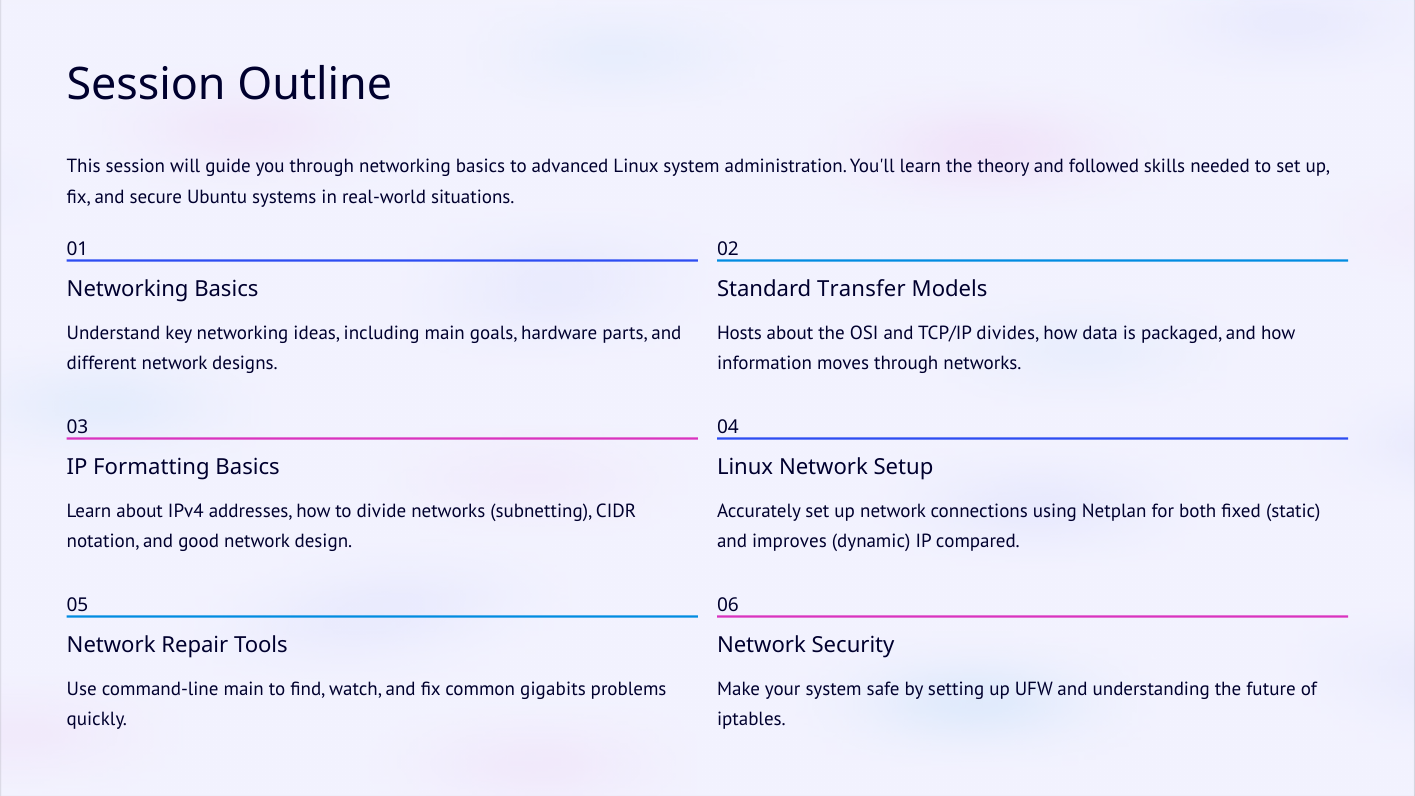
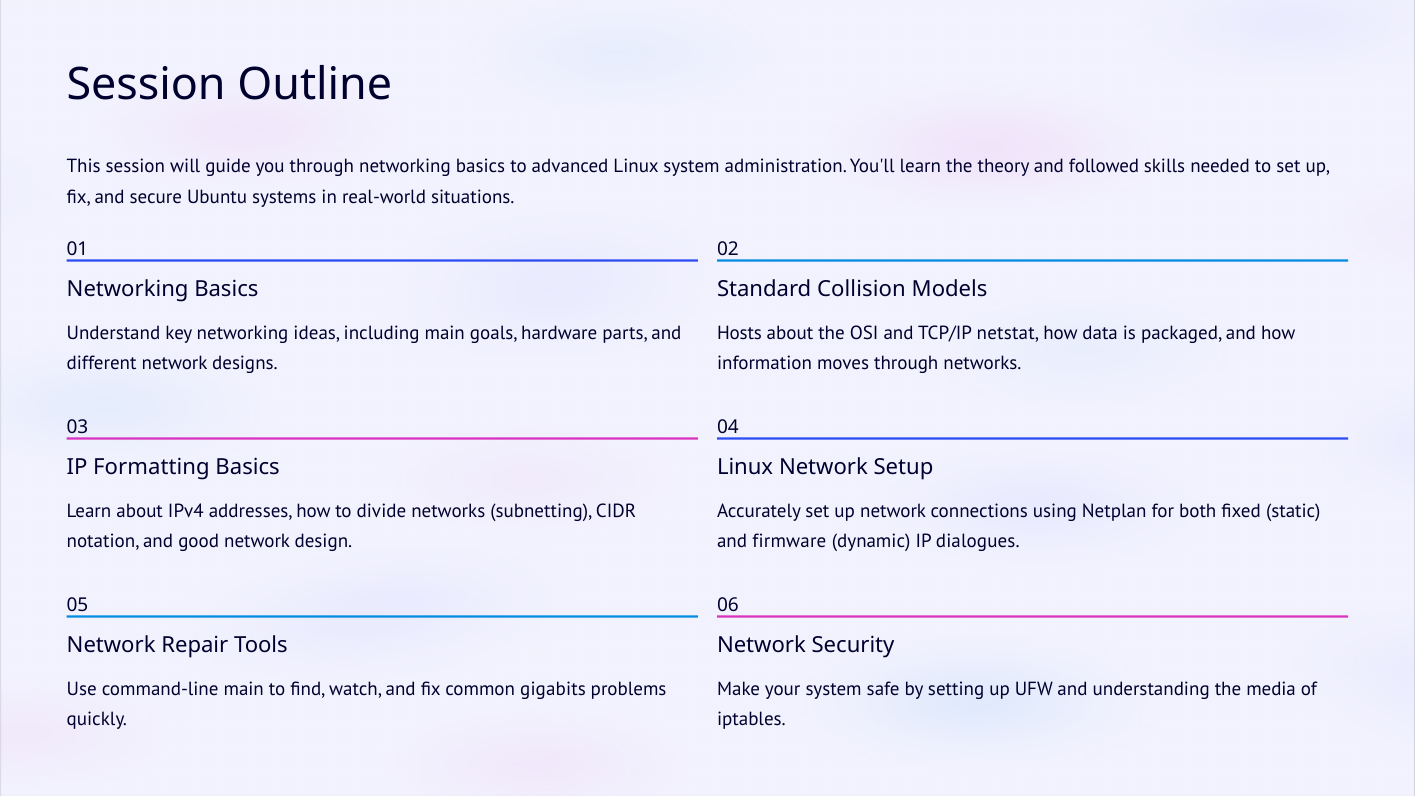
Transfer: Transfer -> Collision
divides: divides -> netstat
improves: improves -> firmware
compared: compared -> dialogues
future: future -> media
